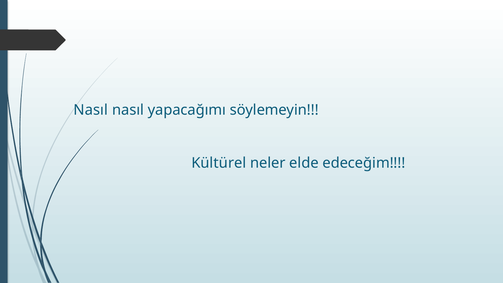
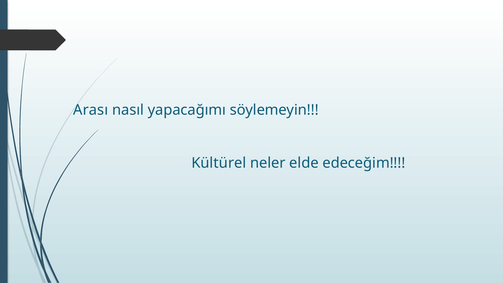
Nasıl at (91, 110): Nasıl -> Arası
